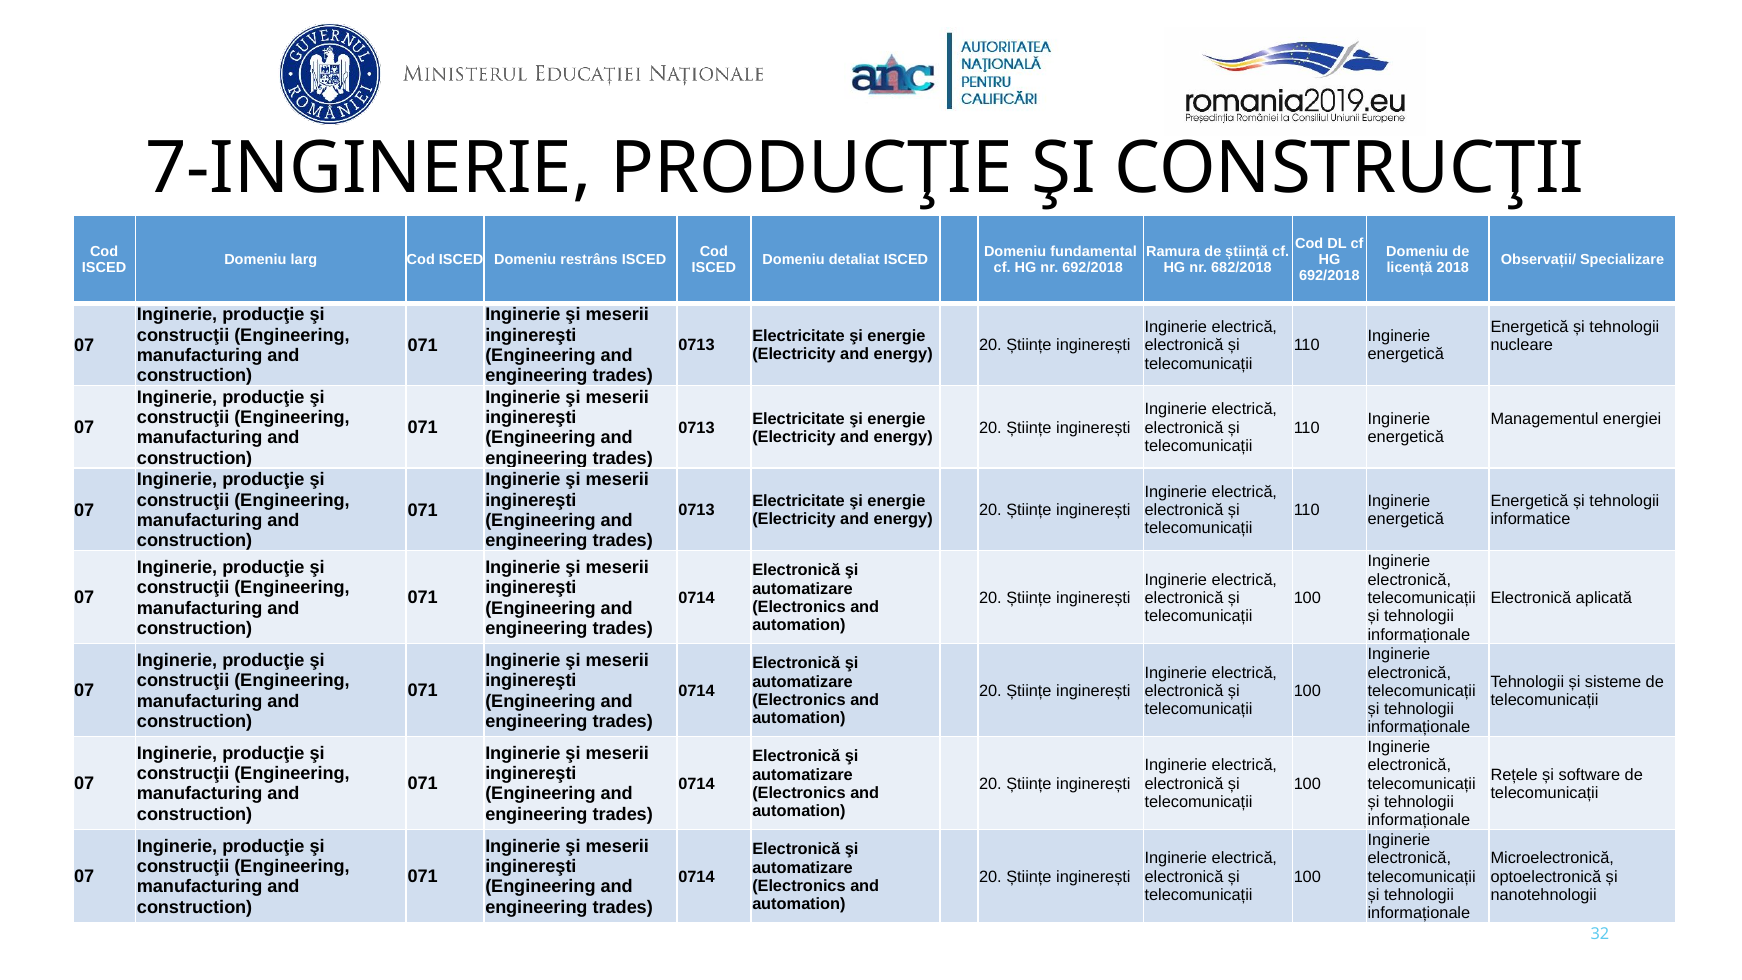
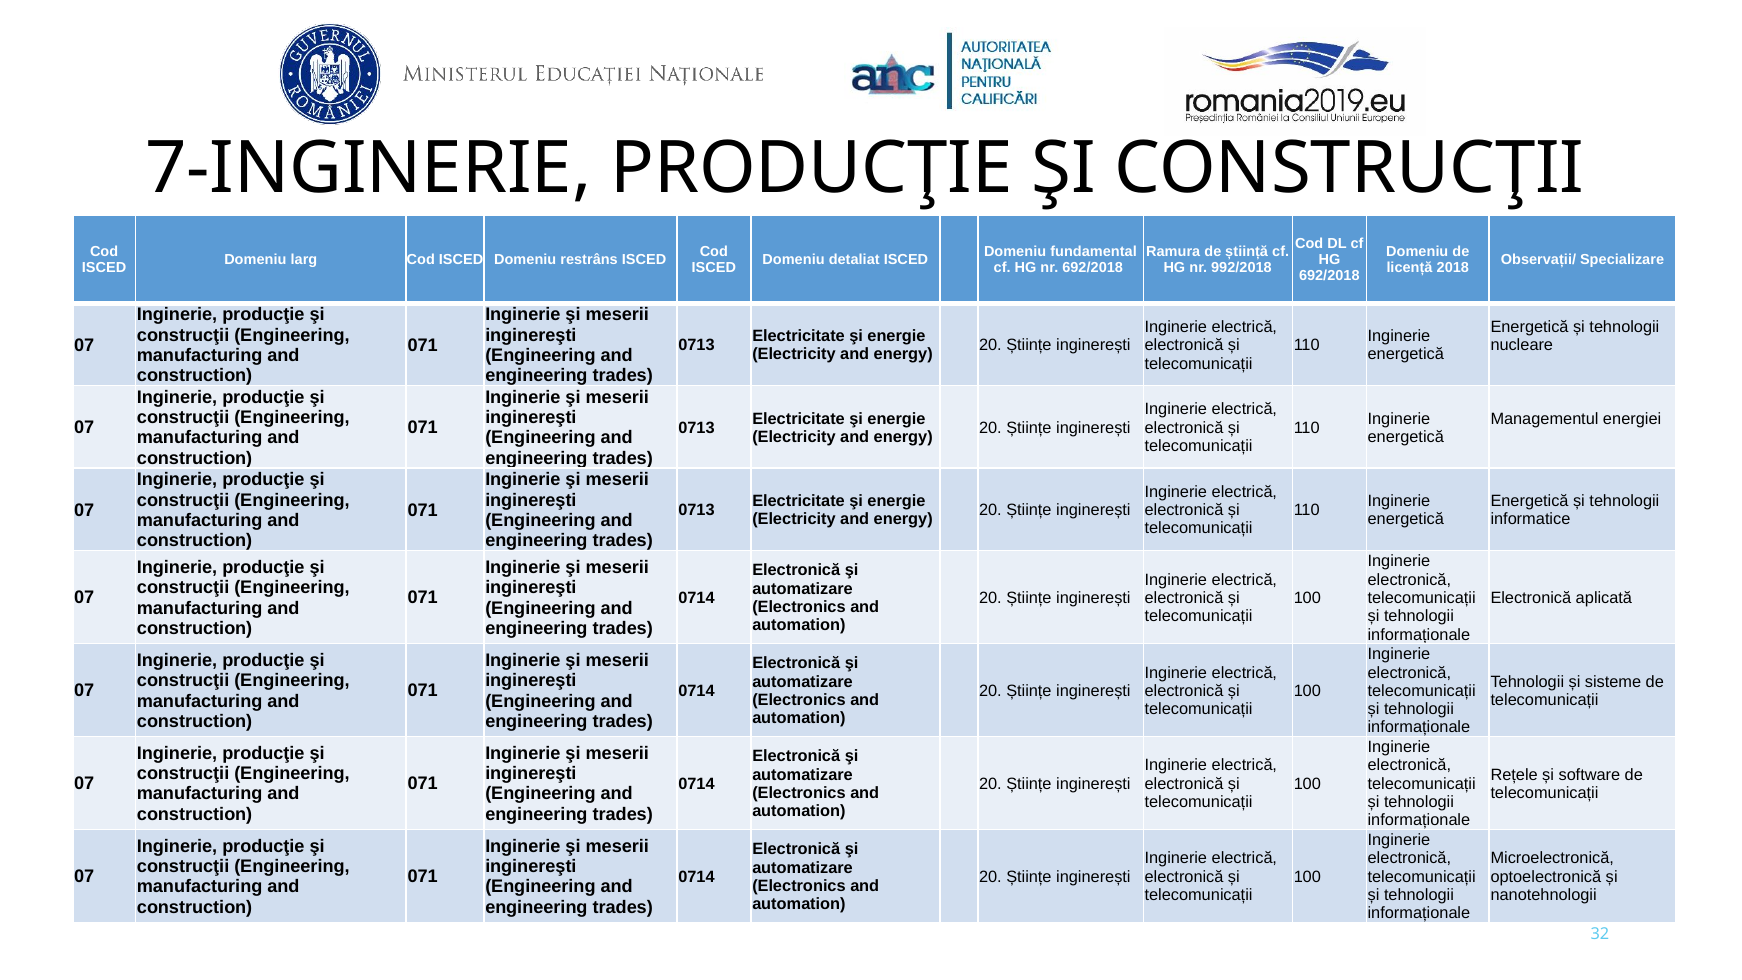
682/2018: 682/2018 -> 992/2018
